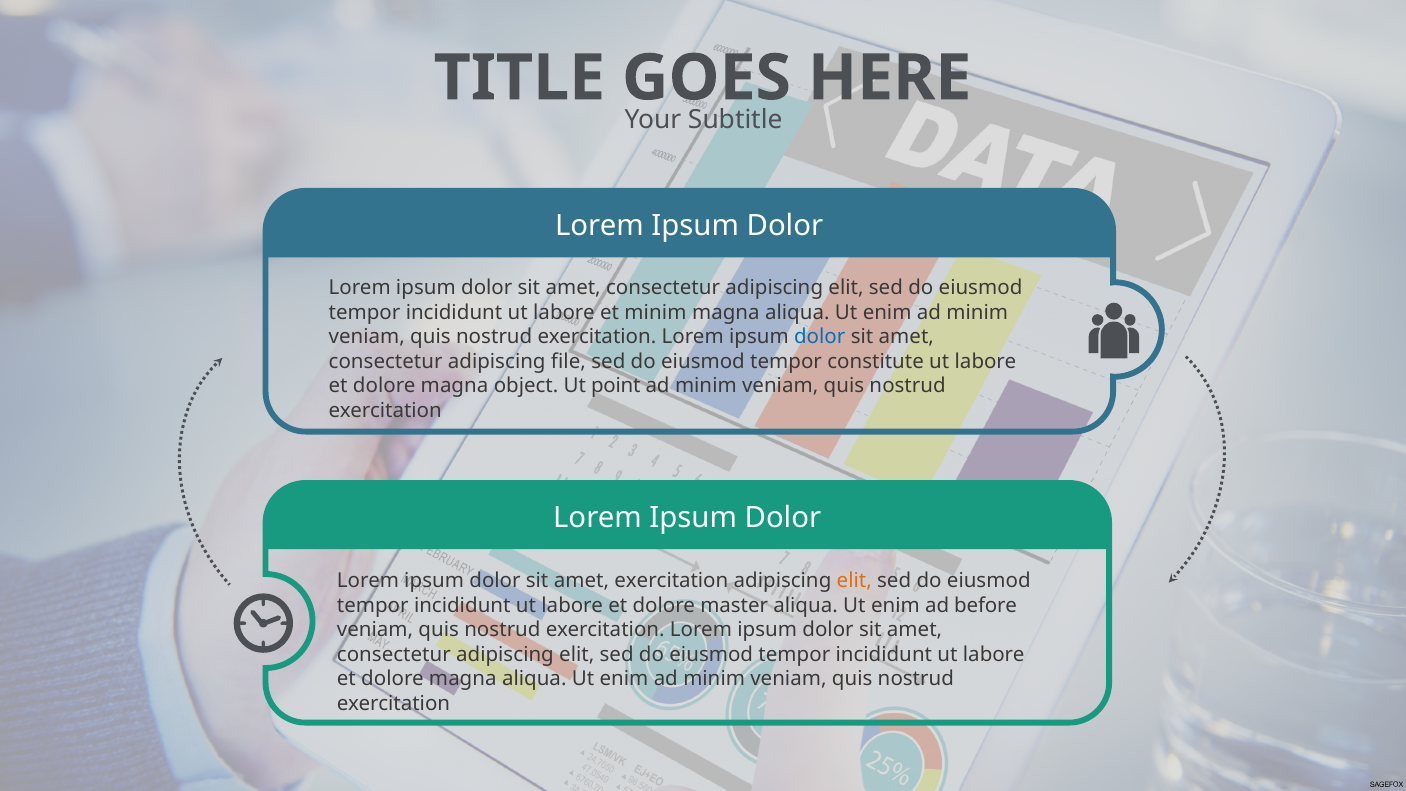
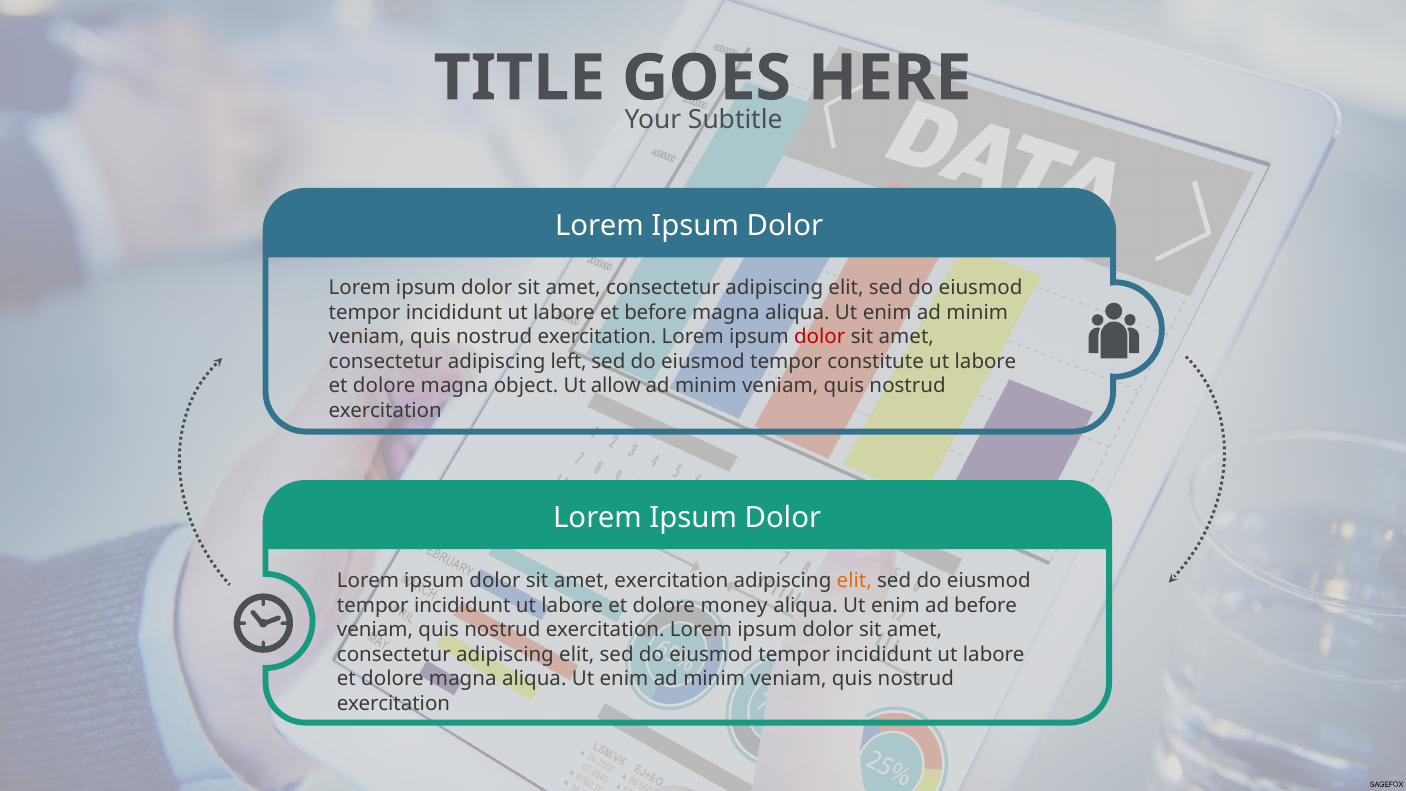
et minim: minim -> before
dolor at (820, 337) colour: blue -> red
file: file -> left
point: point -> allow
master: master -> money
